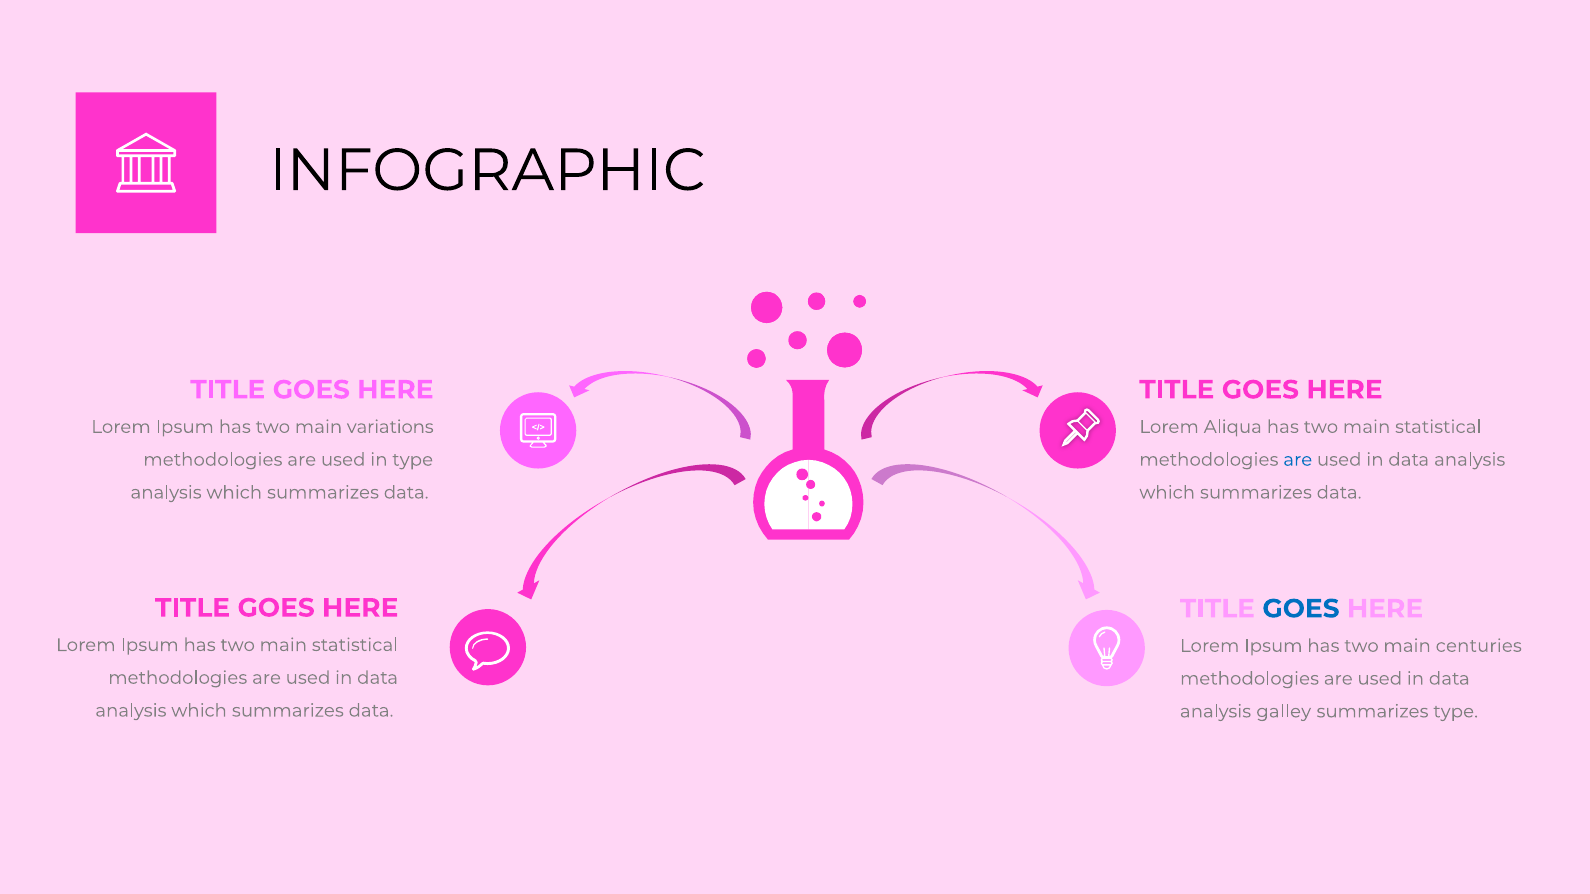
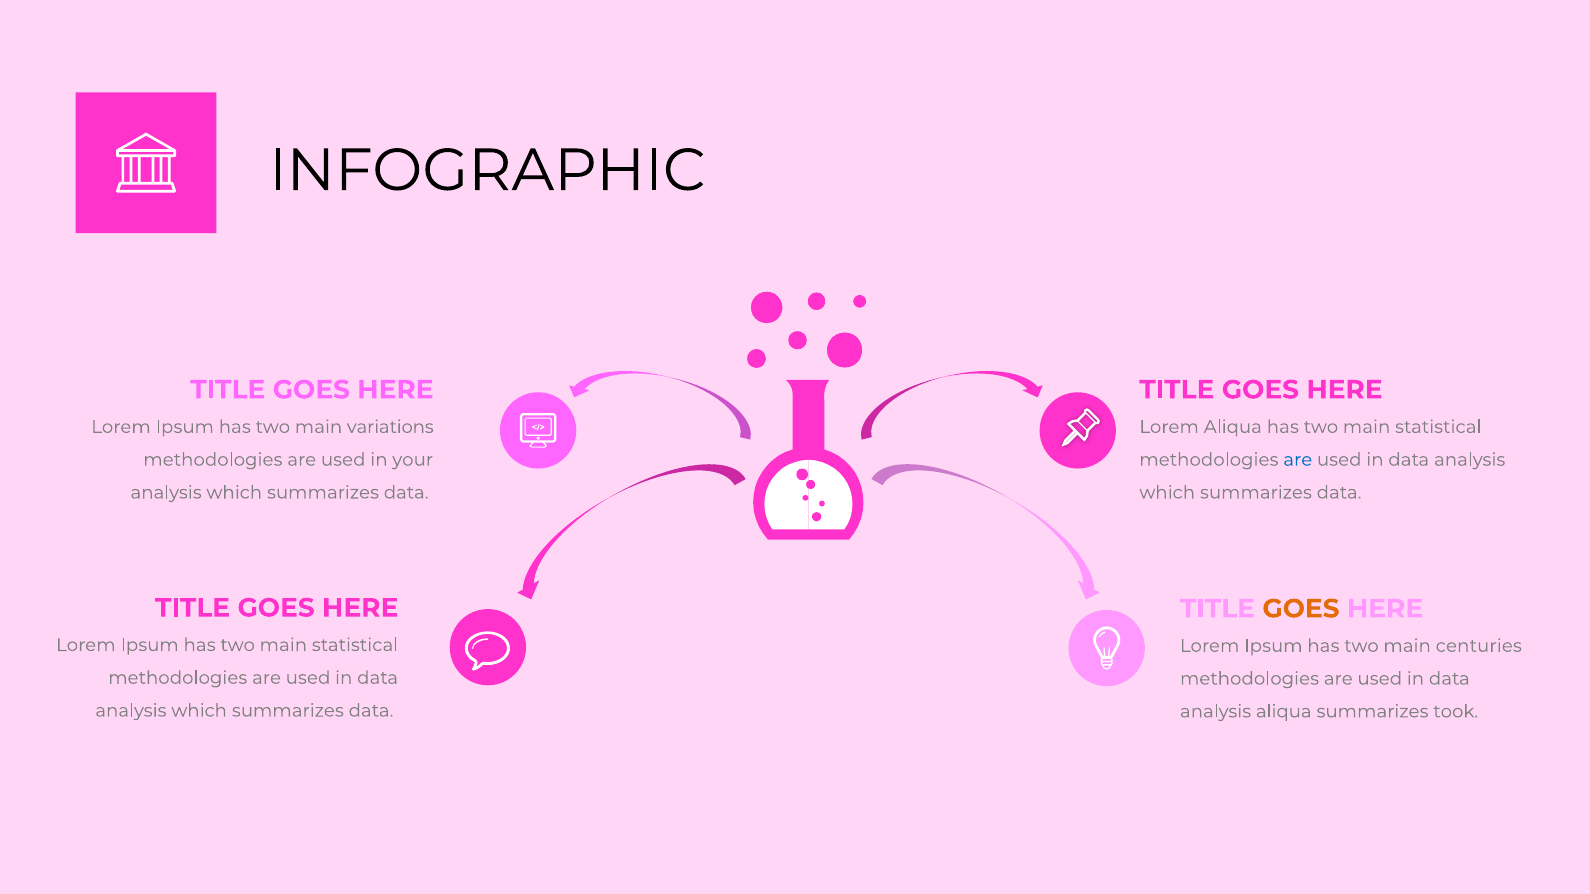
in type: type -> your
GOES at (1301, 609) colour: blue -> orange
analysis galley: galley -> aliqua
summarizes type: type -> took
